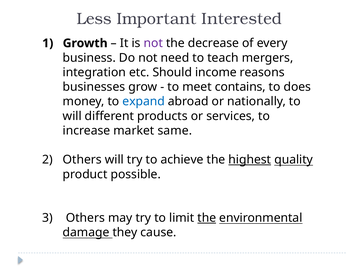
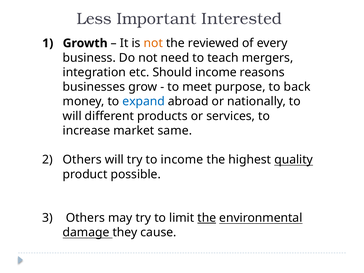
not at (153, 43) colour: purple -> orange
decrease: decrease -> reviewed
contains: contains -> purpose
does: does -> back
to achieve: achieve -> income
highest underline: present -> none
